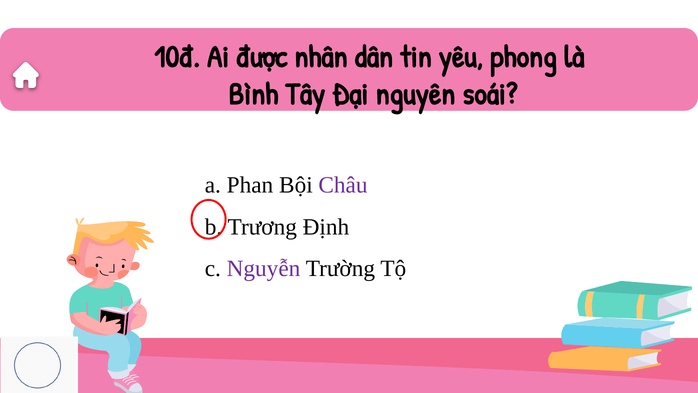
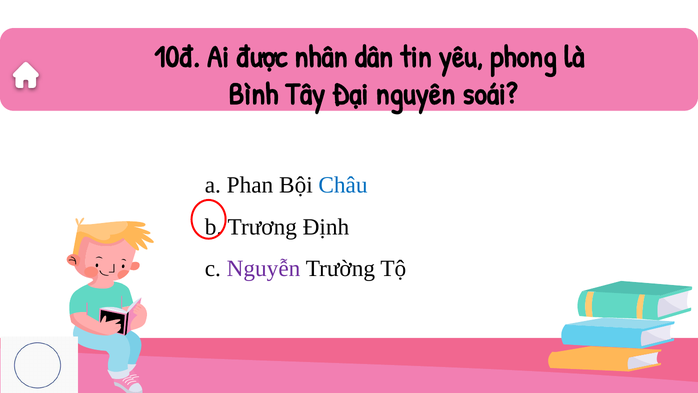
Châu colour: purple -> blue
